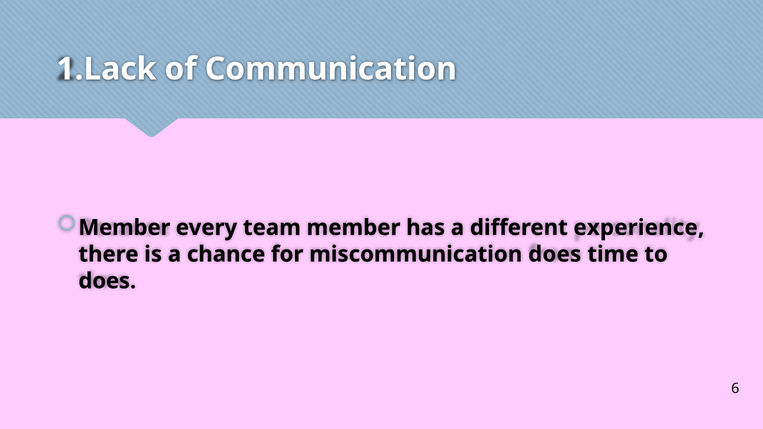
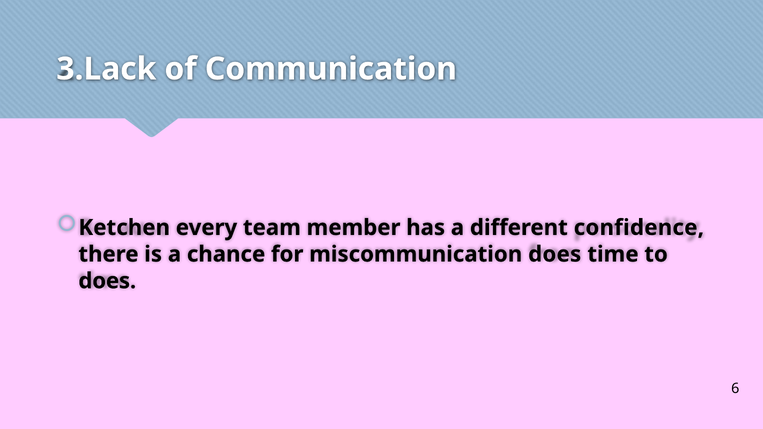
1.Lack: 1.Lack -> 3.Lack
Member at (124, 228): Member -> Ketchen
experience: experience -> confidence
